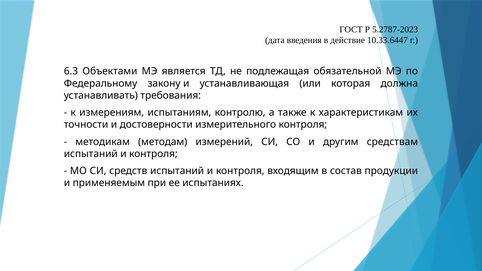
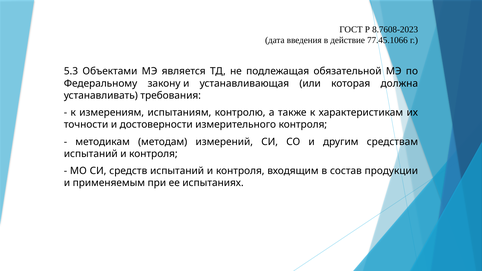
5.2787-2023: 5.2787-2023 -> 8.7608-2023
10.33.6447: 10.33.6447 -> 77.45.1066
6.3: 6.3 -> 5.3
